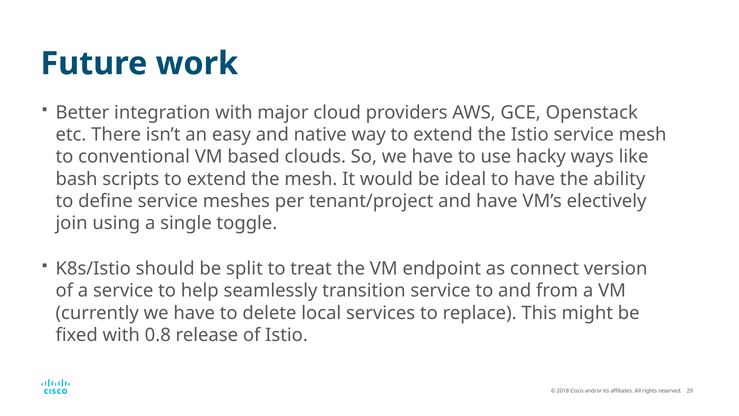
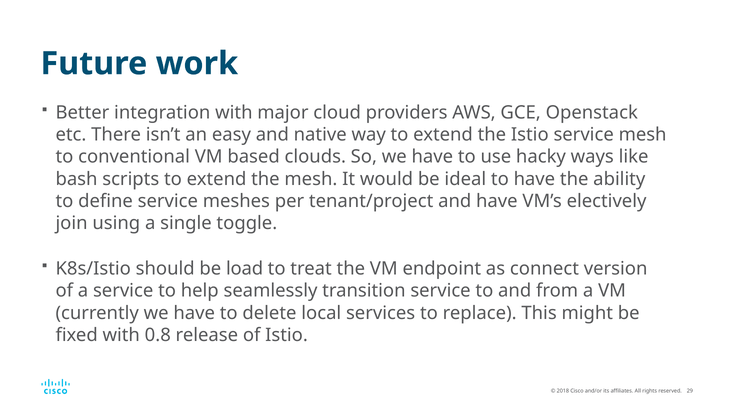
split: split -> load
